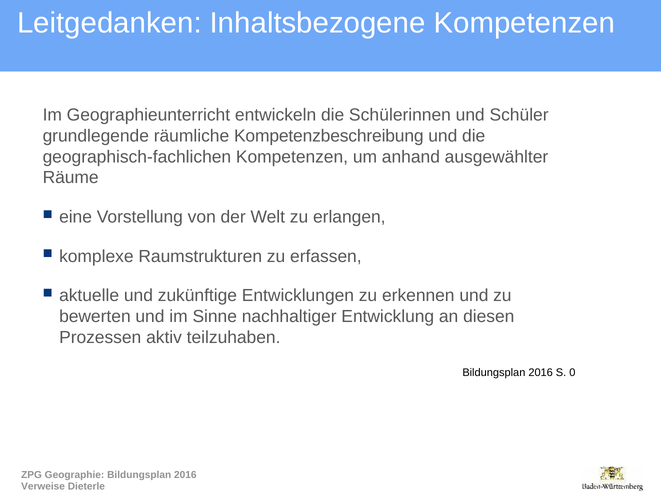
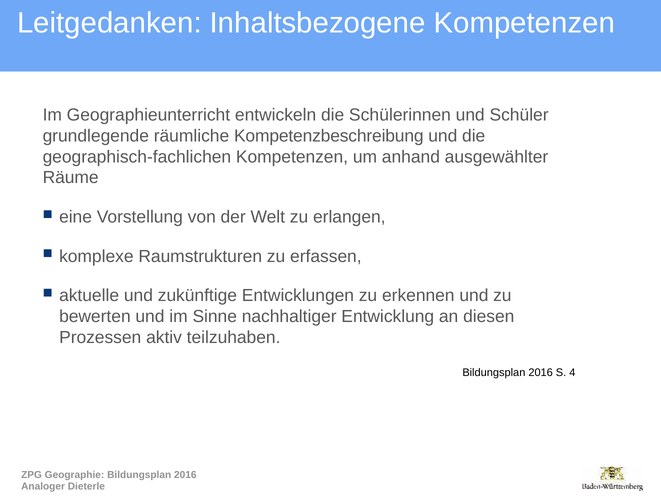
0: 0 -> 4
Verweise: Verweise -> Analoger
